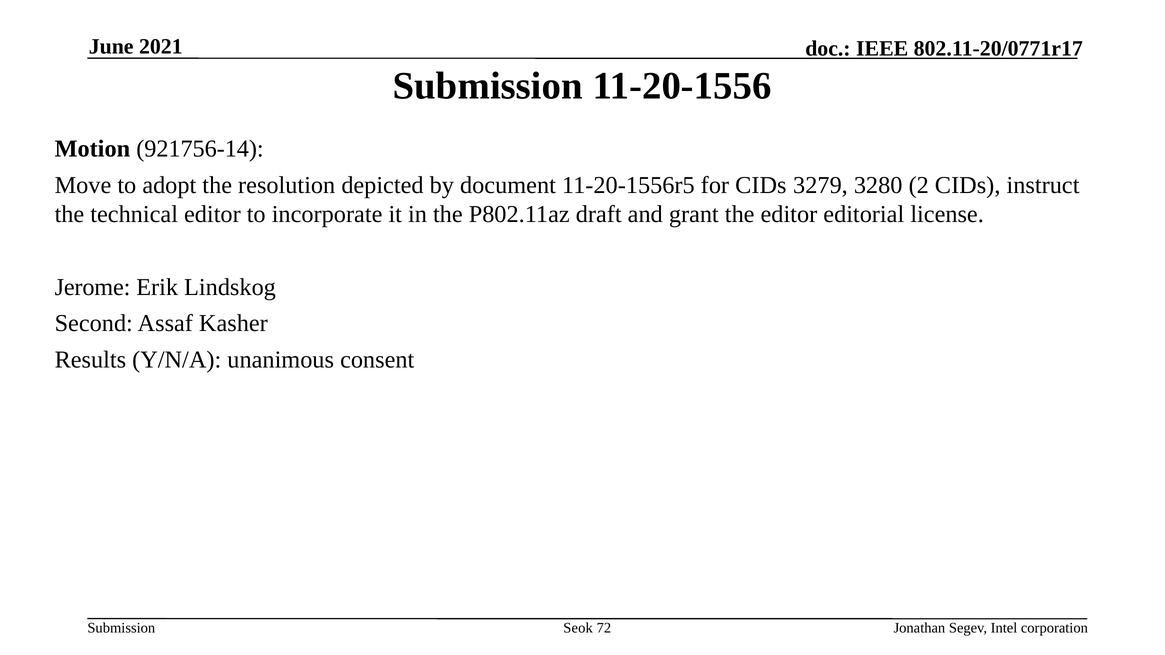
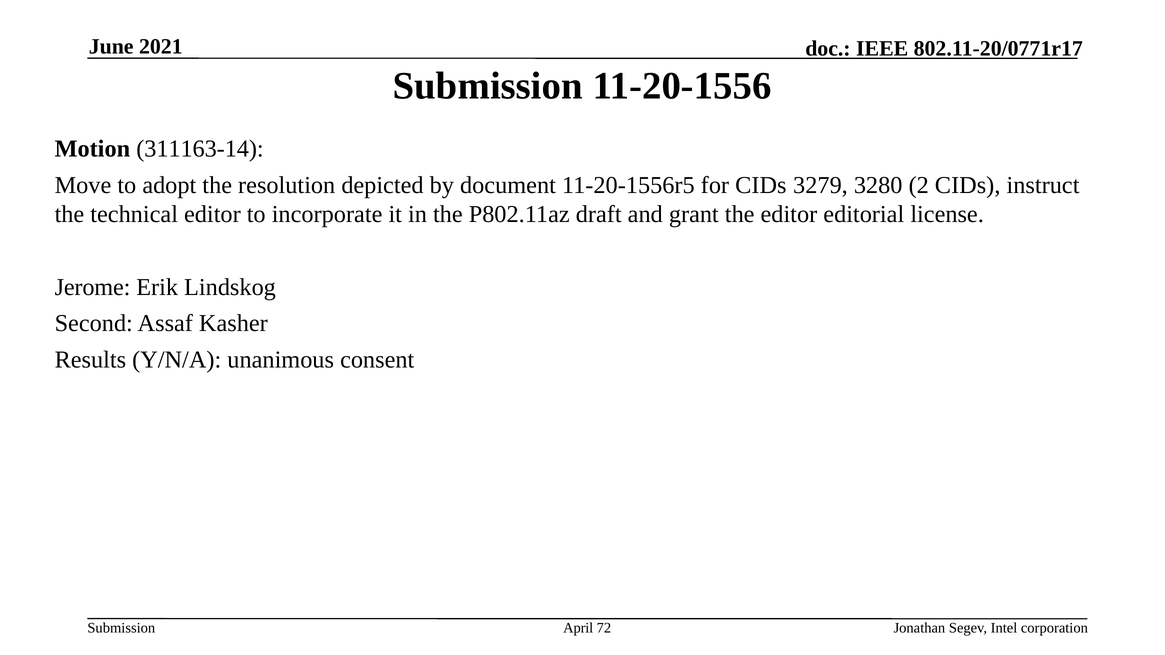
921756-14: 921756-14 -> 311163-14
Seok: Seok -> April
